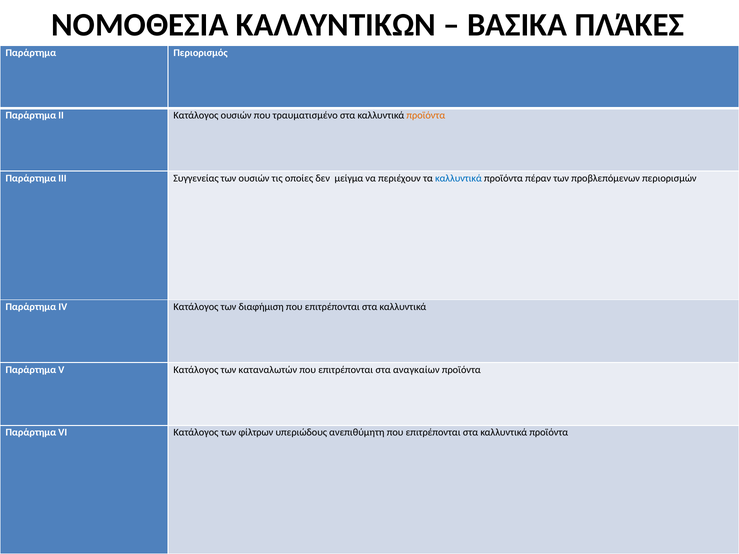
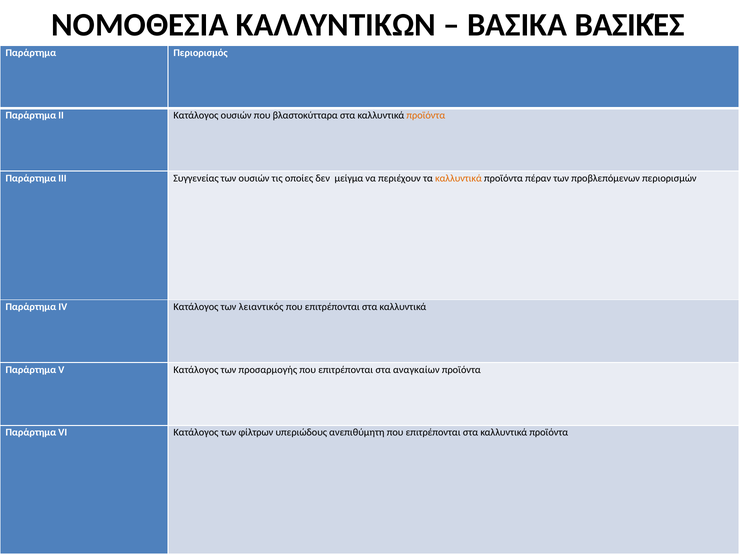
ΠΛΆΚΕΣ: ΠΛΆΚΕΣ -> ΒΑΣΙΚΈΣ
τραυματισμένο: τραυματισμένο -> βλαστοκύτταρα
καλλυντικά at (459, 178) colour: blue -> orange
διαφήμιση: διαφήμιση -> λειαντικός
καταναλωτών: καταναλωτών -> προσαρμογής
